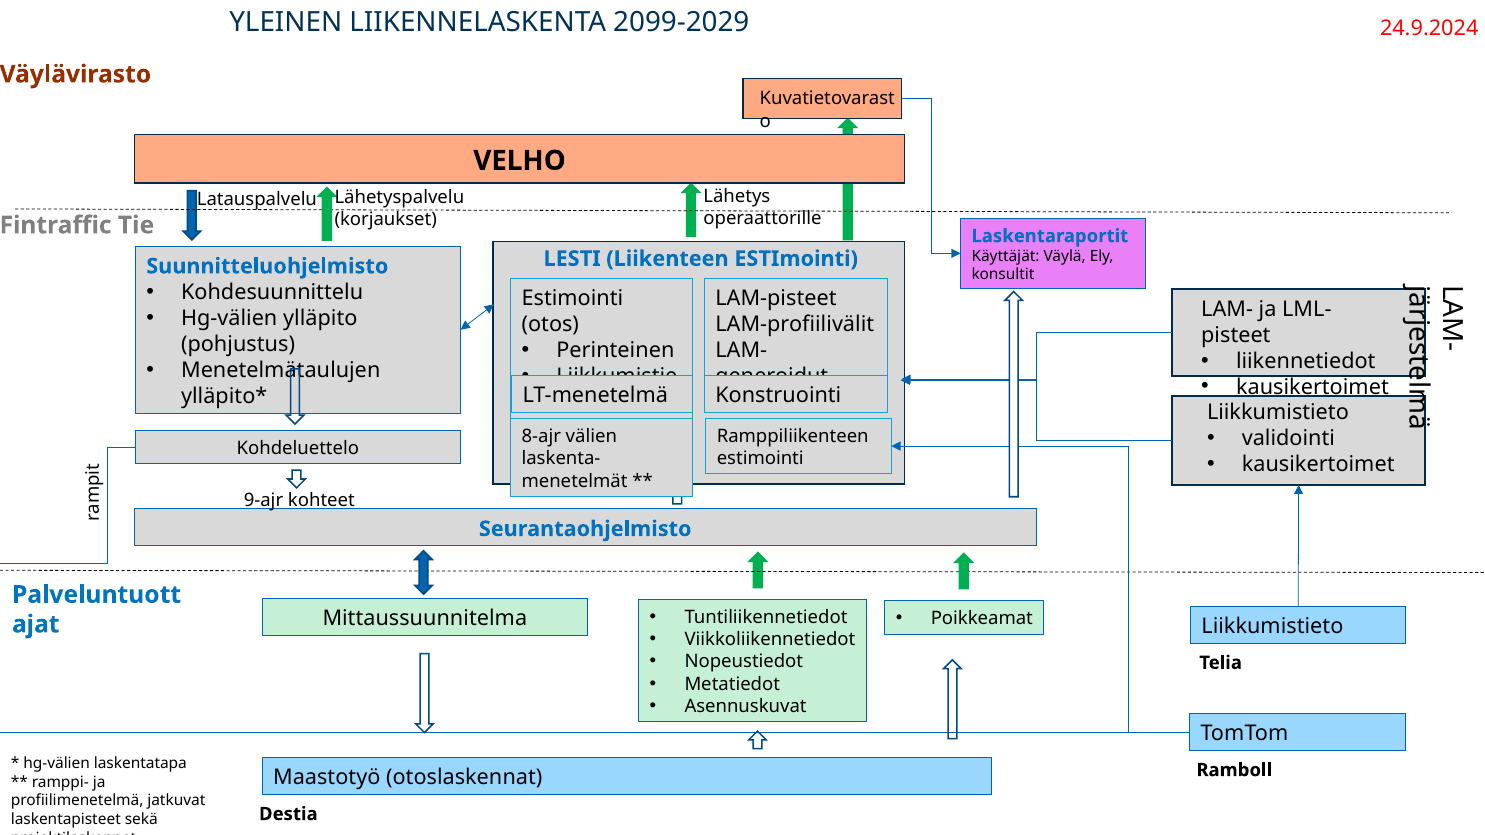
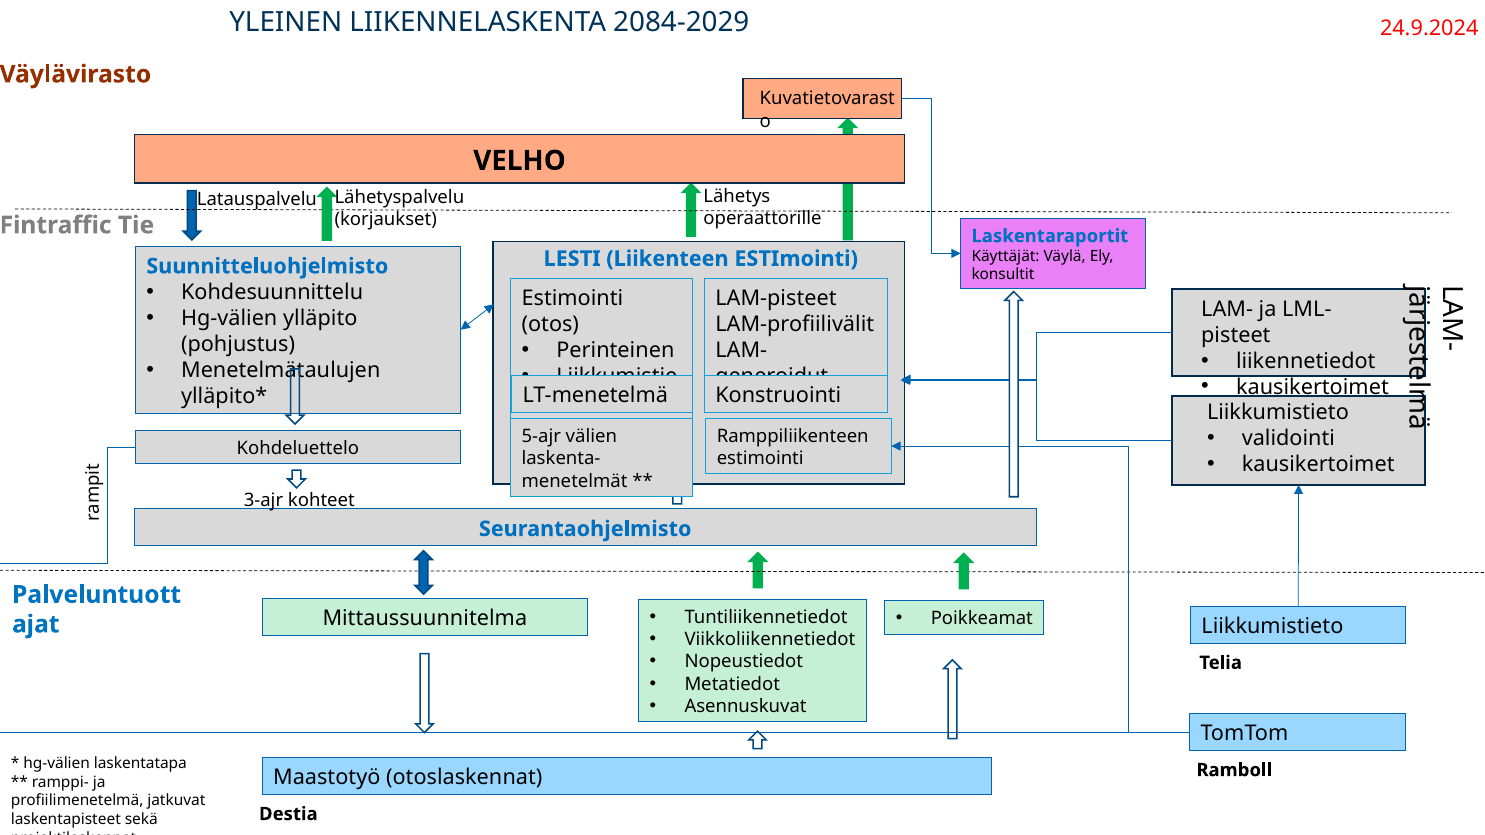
2099-2029: 2099-2029 -> 2084-2029
8-ajr: 8-ajr -> 5-ajr
9-ajr: 9-ajr -> 3-ajr
